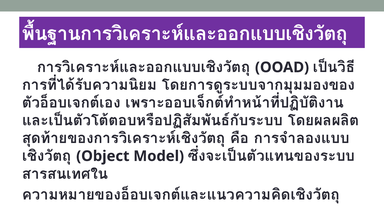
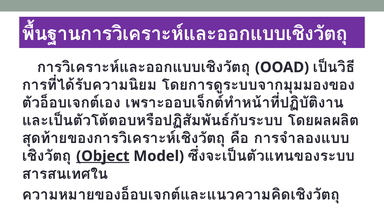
Object underline: none -> present
